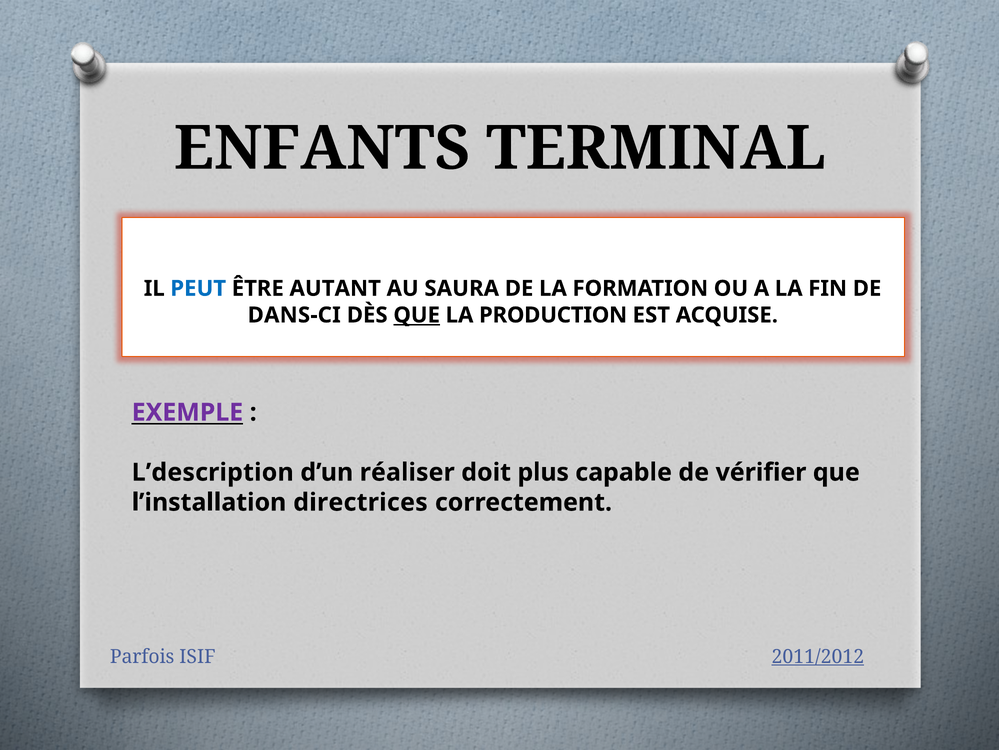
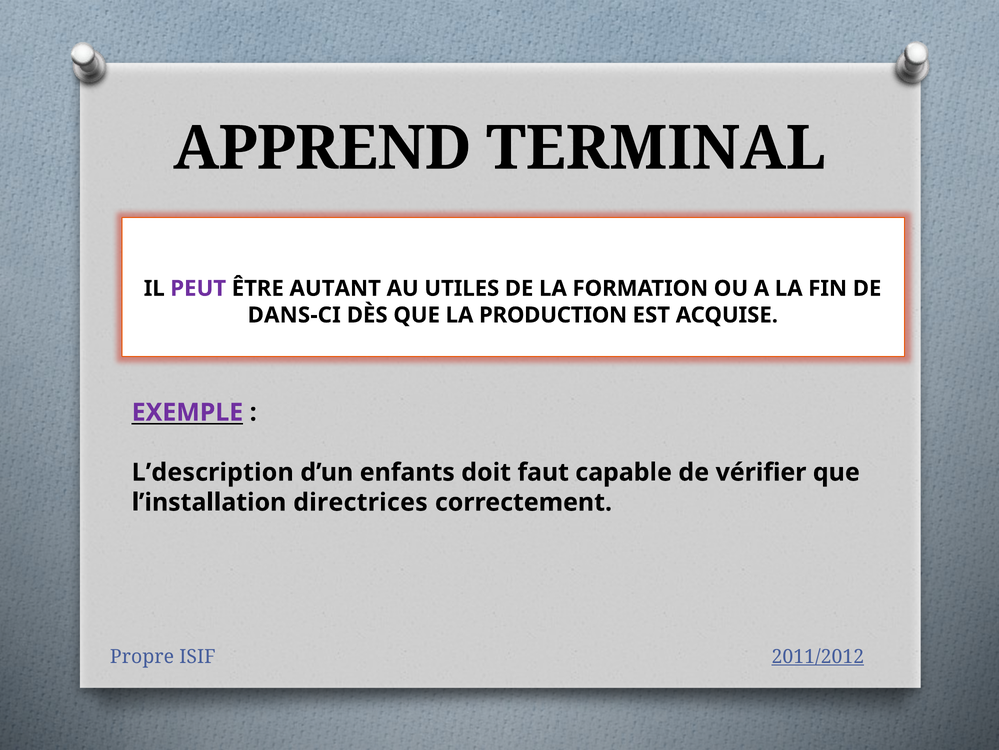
ENFANTS: ENFANTS -> APPREND
PEUT colour: blue -> purple
SAURA: SAURA -> UTILES
QUE at (417, 315) underline: present -> none
réaliser: réaliser -> enfants
plus: plus -> faut
Parfois: Parfois -> Propre
